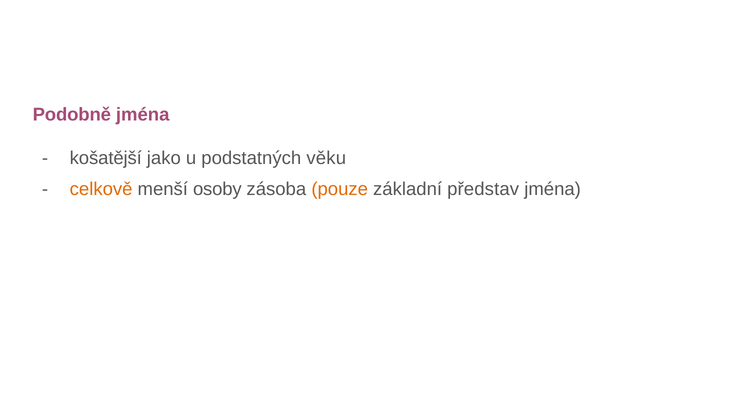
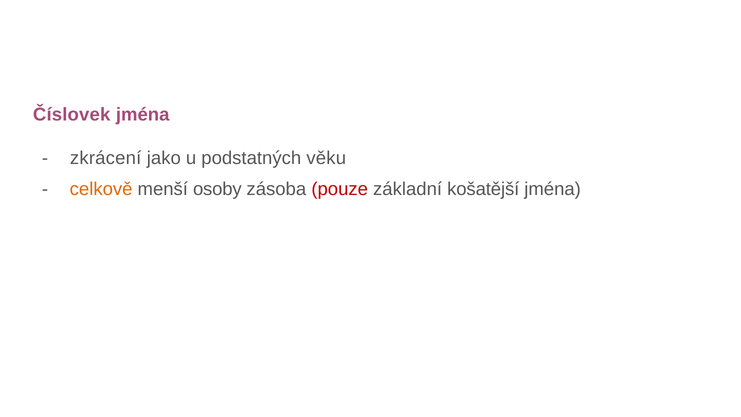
Podobně: Podobně -> Číslovek
košatější: košatější -> zkrácení
pouze colour: orange -> red
představ: představ -> košatější
